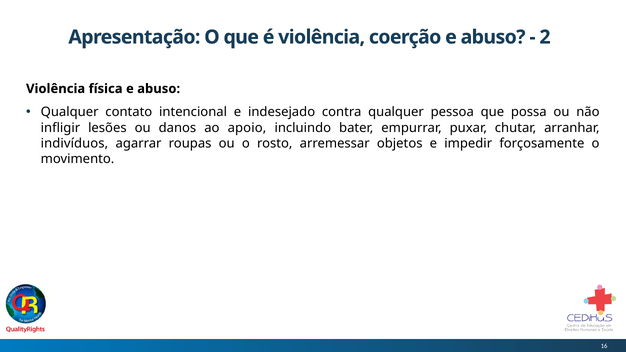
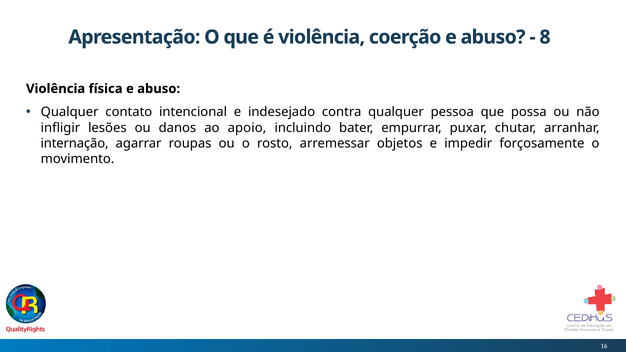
2: 2 -> 8
indivíduos: indivíduos -> internação
